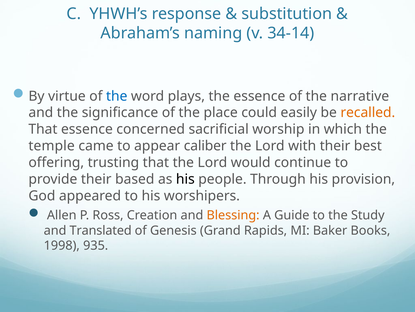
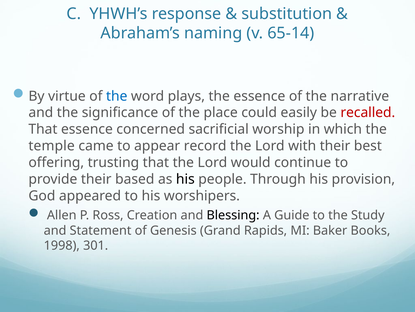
34-14: 34-14 -> 65-14
recalled colour: orange -> red
caliber: caliber -> record
Blessing colour: orange -> black
Translated: Translated -> Statement
935: 935 -> 301
